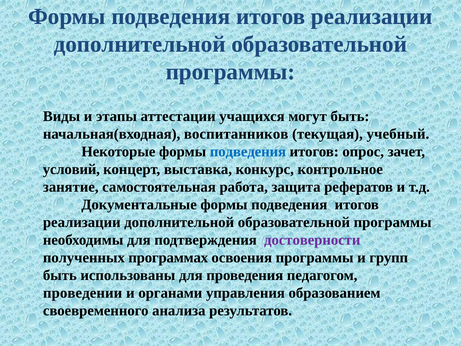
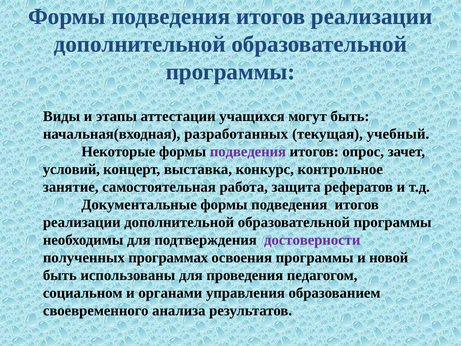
воспитанников: воспитанников -> разработанных
подведения at (248, 152) colour: blue -> purple
групп: групп -> новой
проведении: проведении -> социальном
